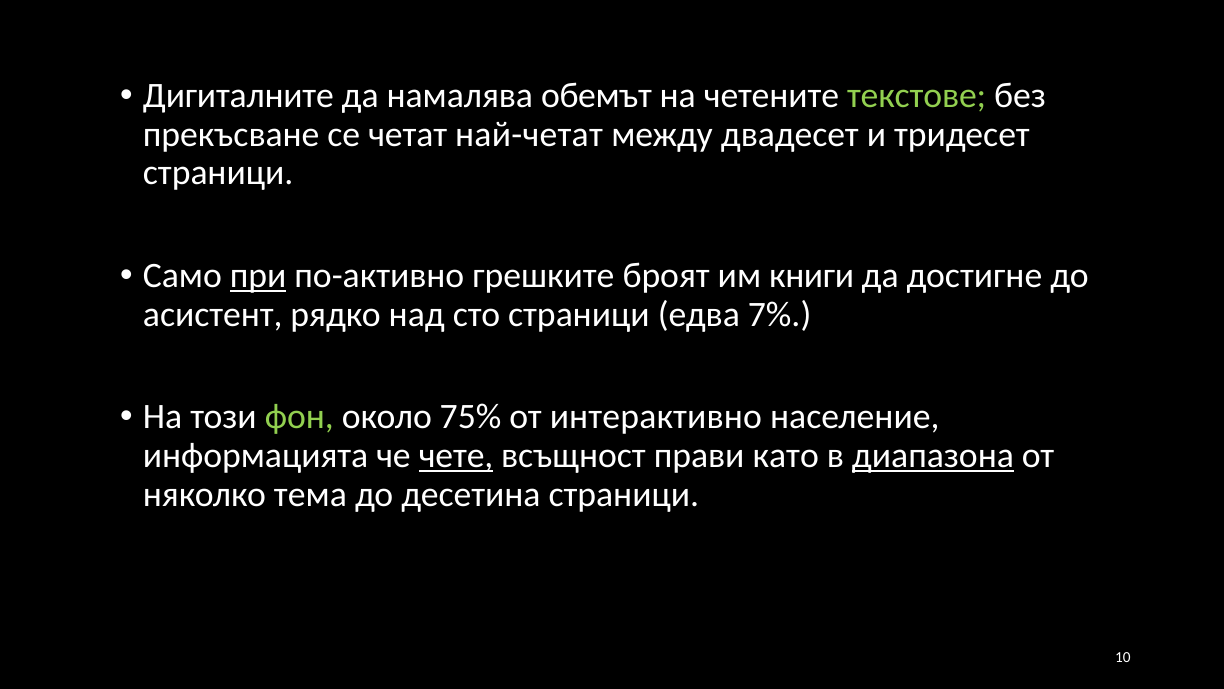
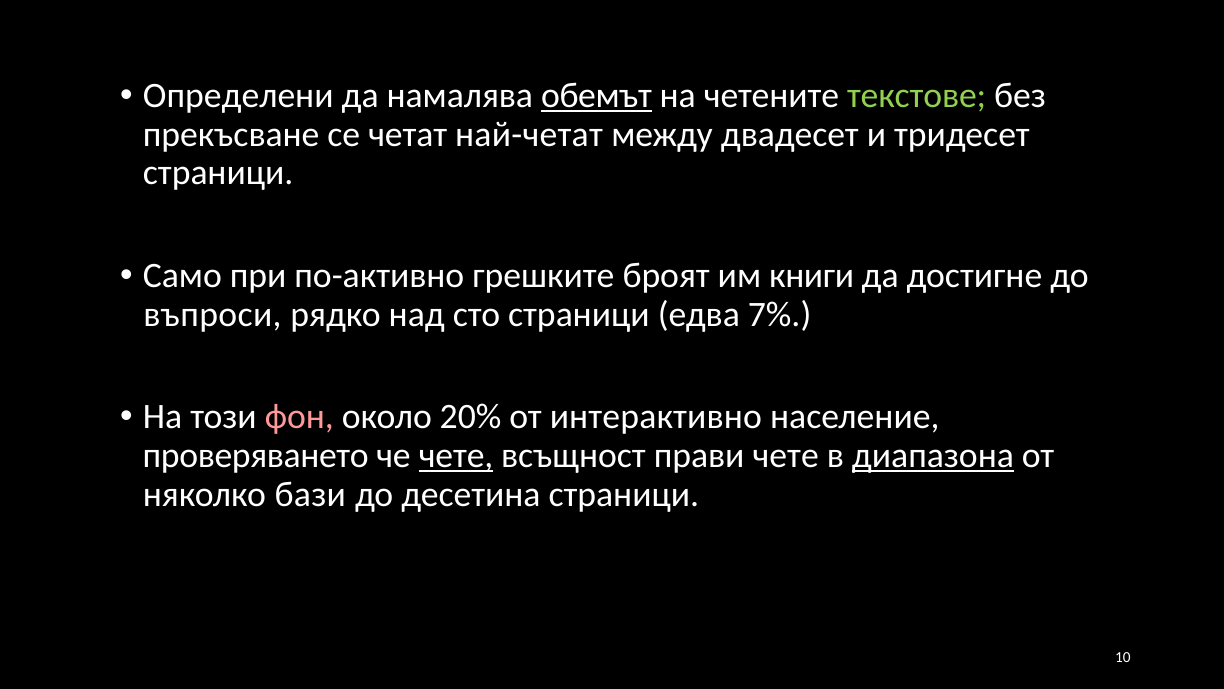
Дигиталните: Дигиталните -> Определени
обемът underline: none -> present
при underline: present -> none
асистент: асистент -> въпроси
фон colour: light green -> pink
75%: 75% -> 20%
информацията: информацията -> проверяването
прави като: като -> чете
тема: тема -> бази
